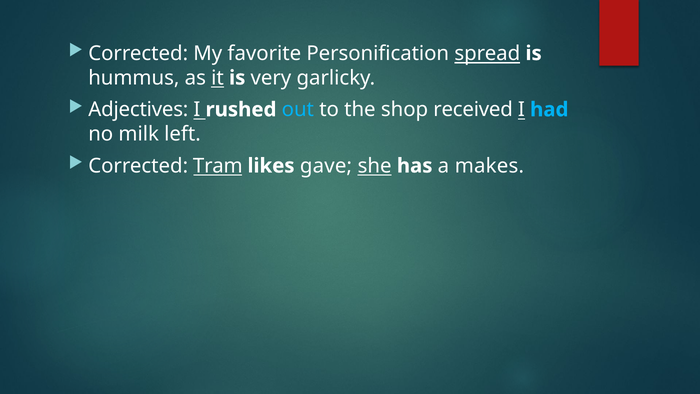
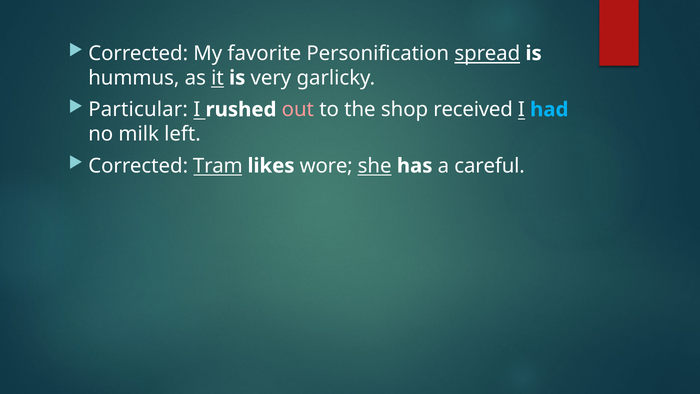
Adjectives: Adjectives -> Particular
out colour: light blue -> pink
gave: gave -> wore
makes: makes -> careful
